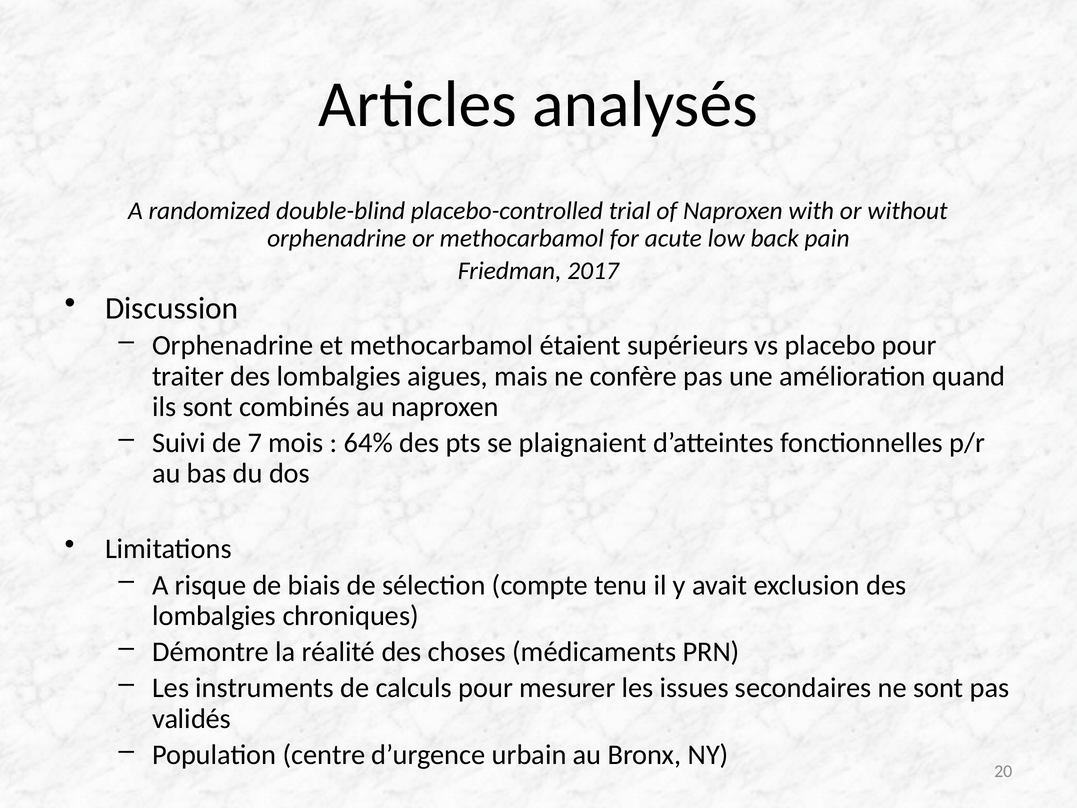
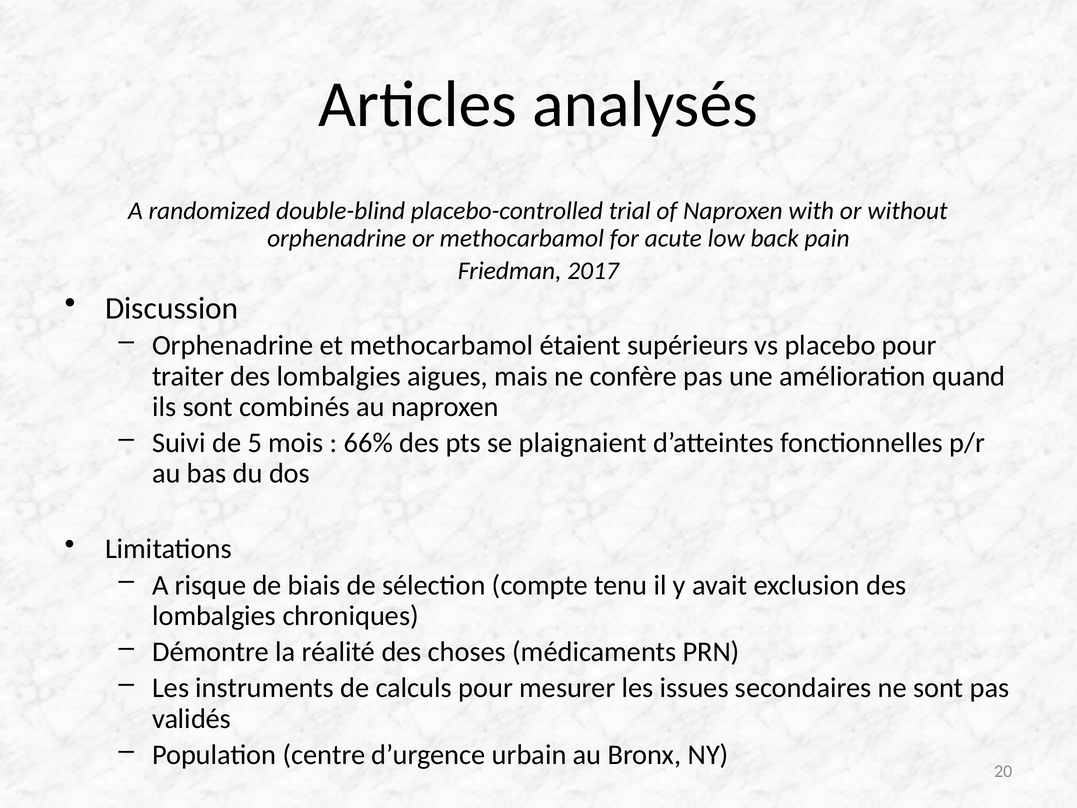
7: 7 -> 5
64%: 64% -> 66%
